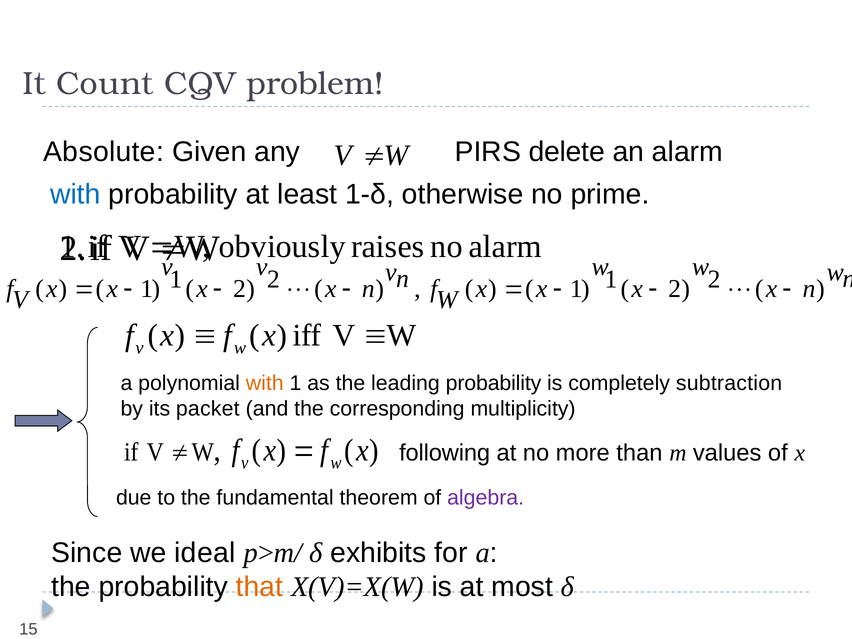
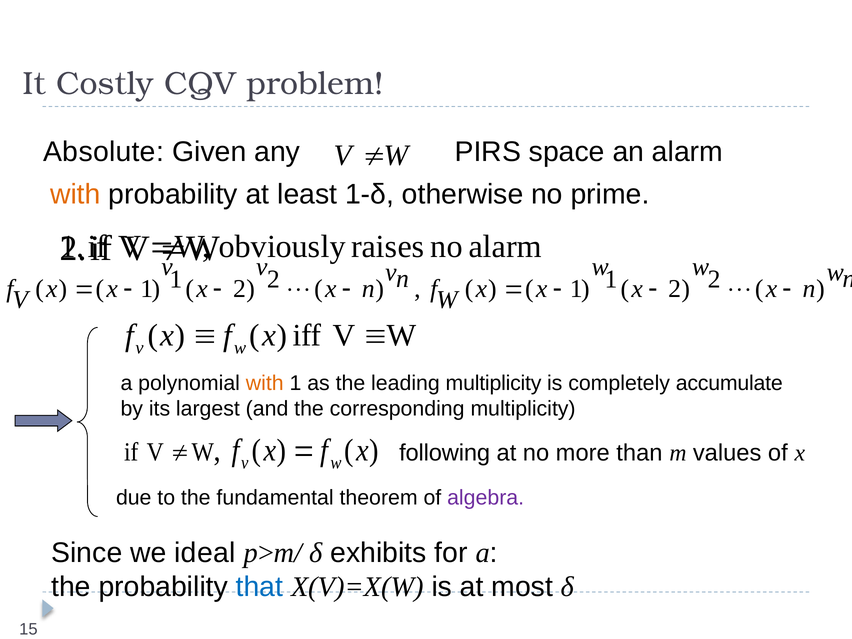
Count: Count -> Costly
delete: delete -> space
with at (75, 194) colour: blue -> orange
leading probability: probability -> multiplicity
subtraction: subtraction -> accumulate
packet: packet -> largest
that colour: orange -> blue
